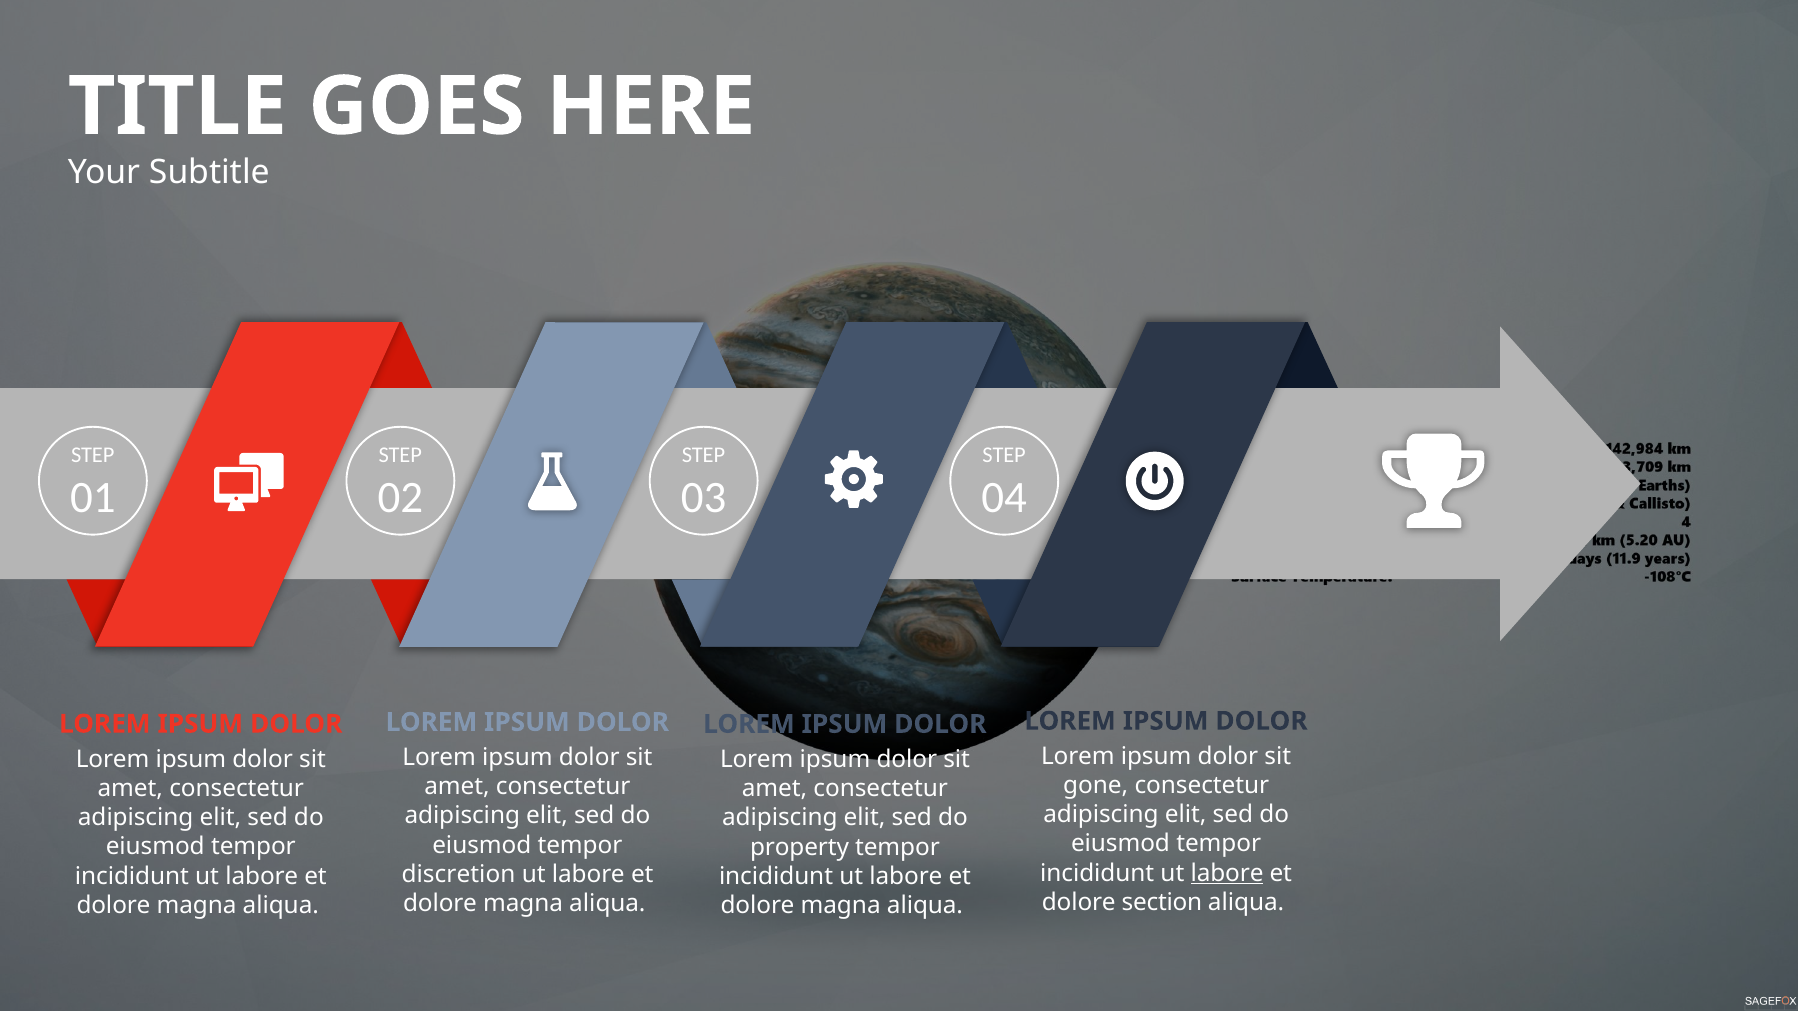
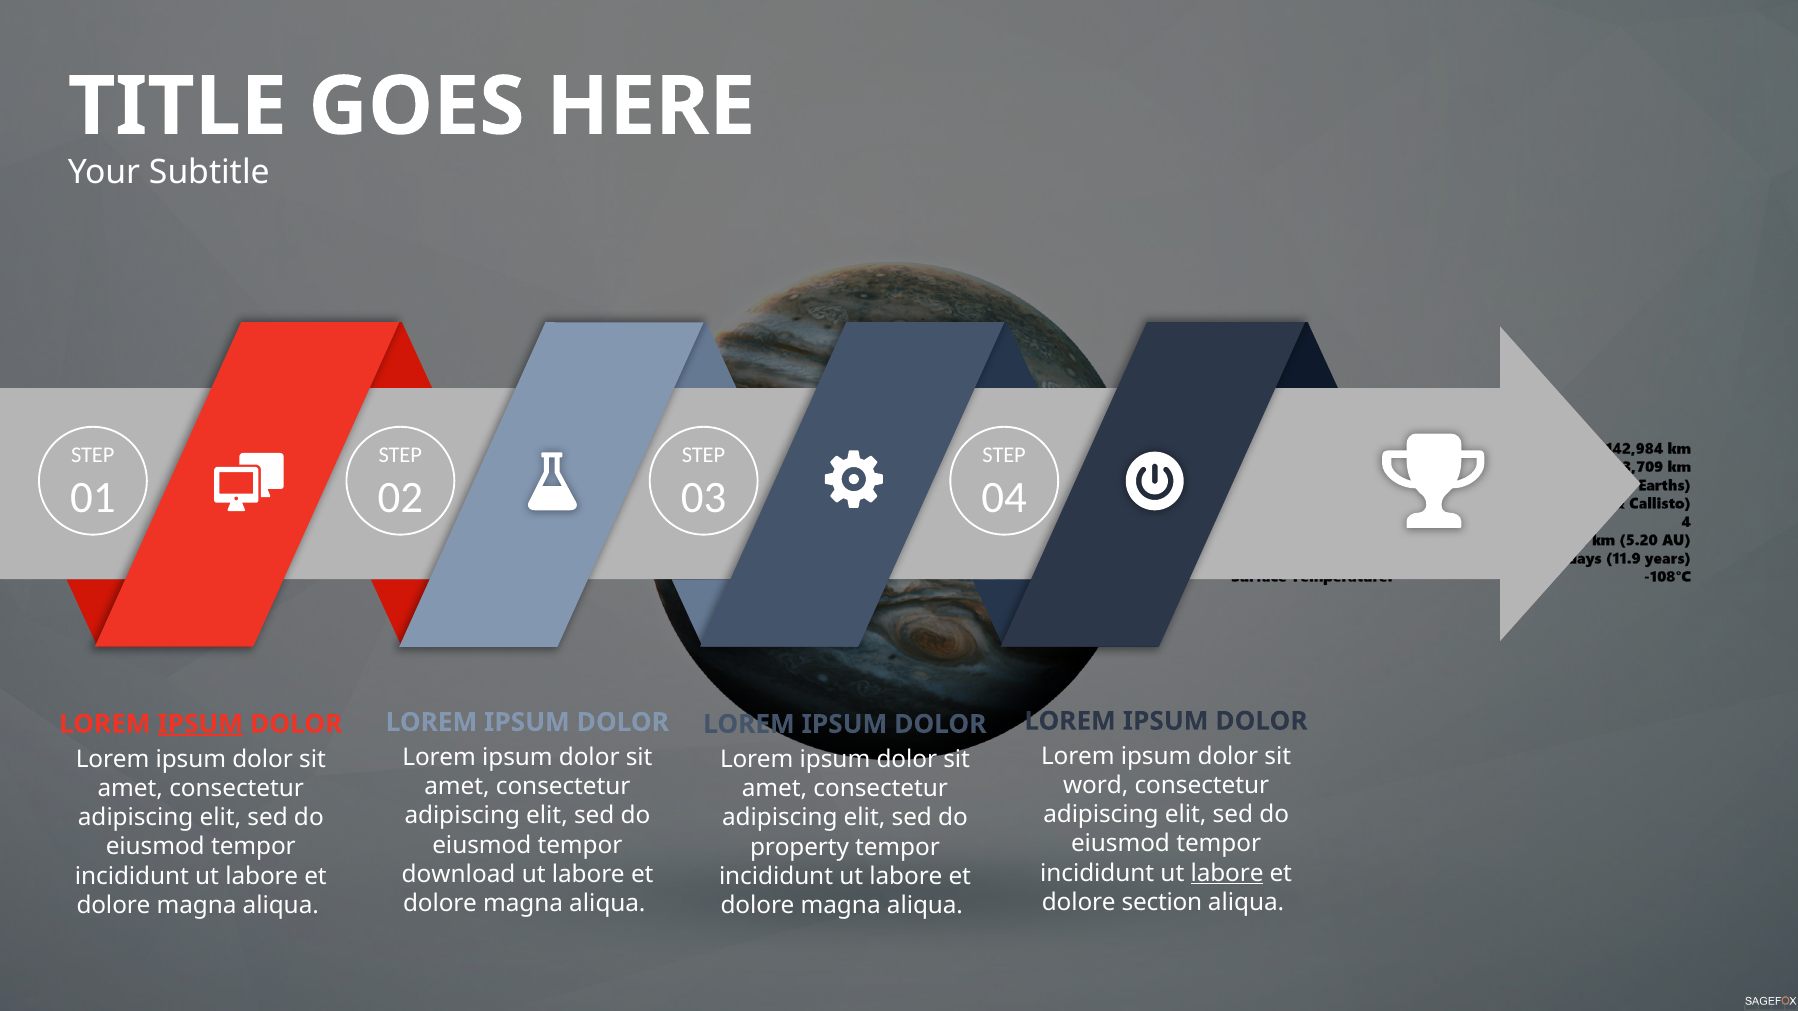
IPSUM at (200, 724) underline: none -> present
gone: gone -> word
discretion: discretion -> download
